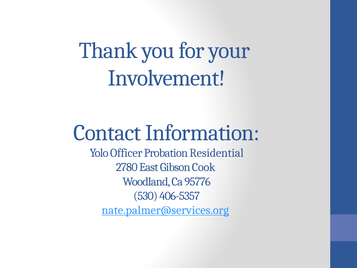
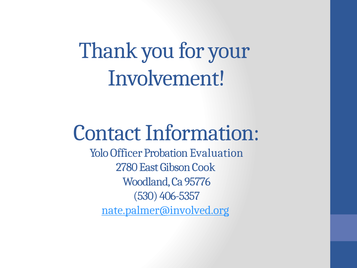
Residential: Residential -> Evaluation
nate.palmer@services.org: nate.palmer@services.org -> nate.palmer@involved.org
